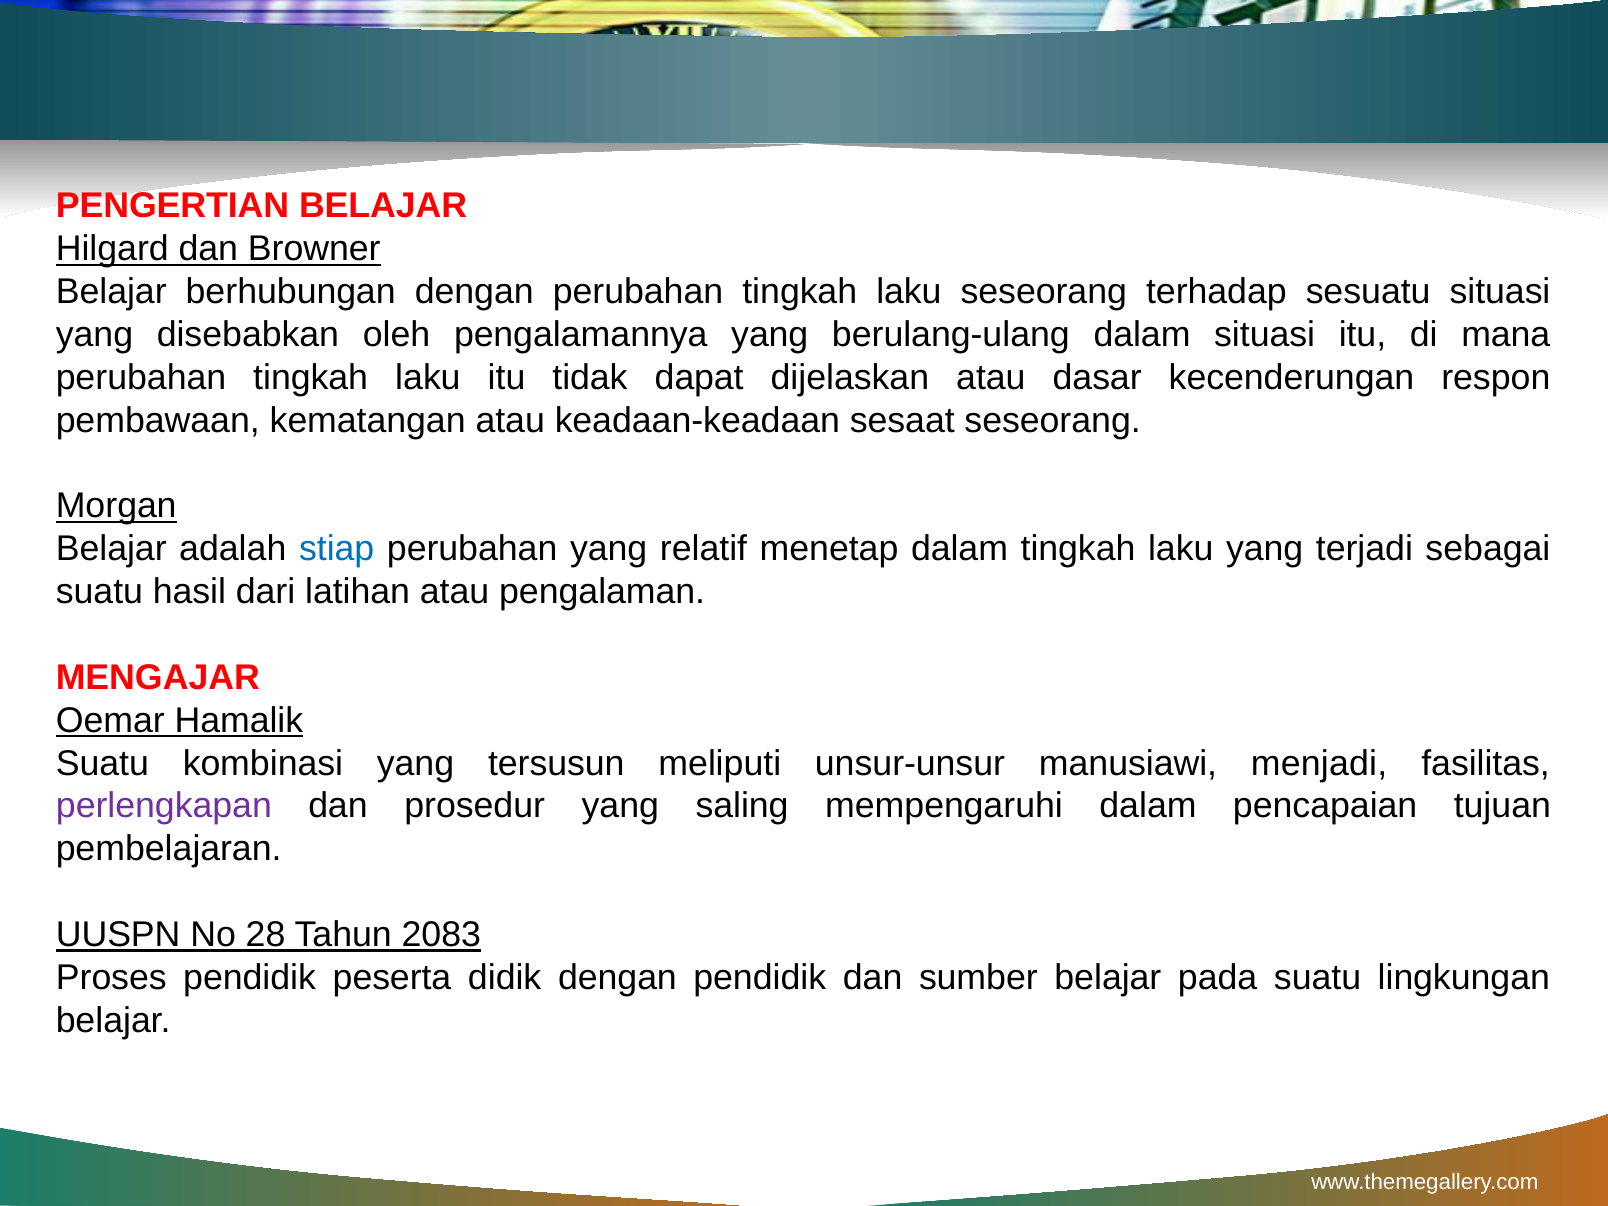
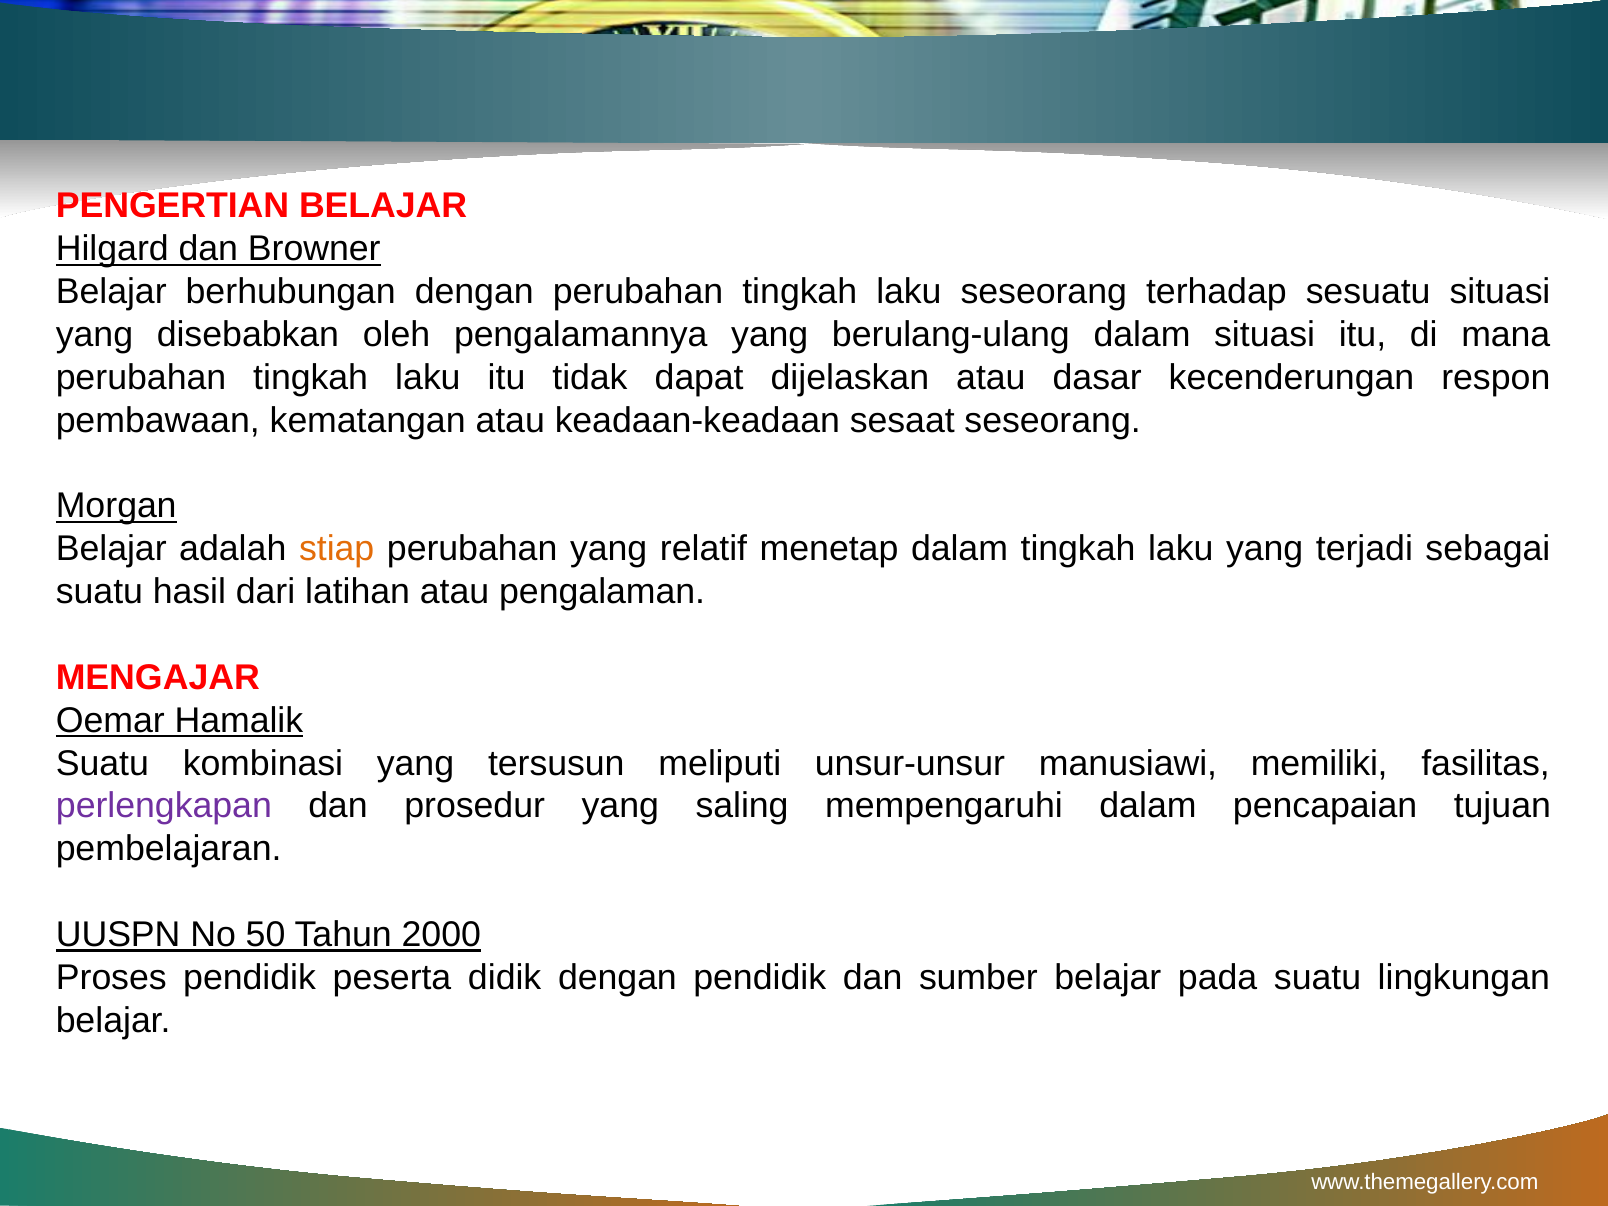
stiap colour: blue -> orange
menjadi: menjadi -> memiliki
28: 28 -> 50
2083: 2083 -> 2000
